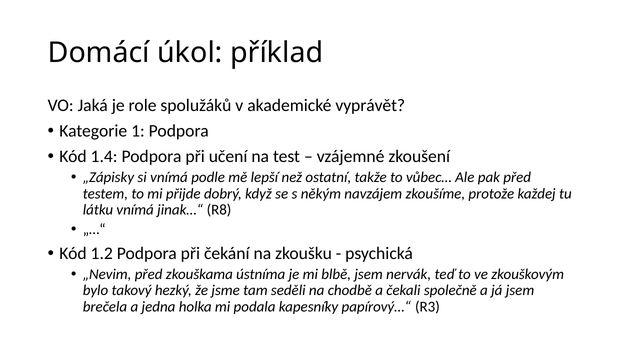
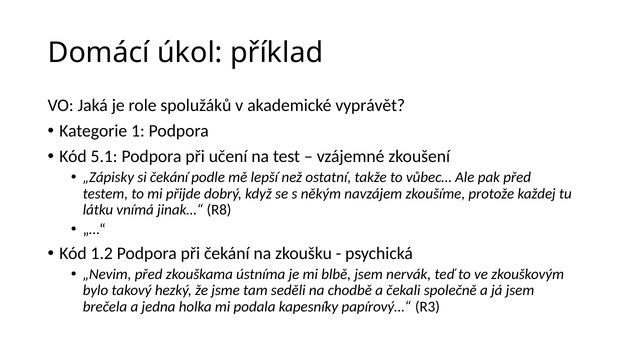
1.4: 1.4 -> 5.1
si vnímá: vnímá -> čekání
